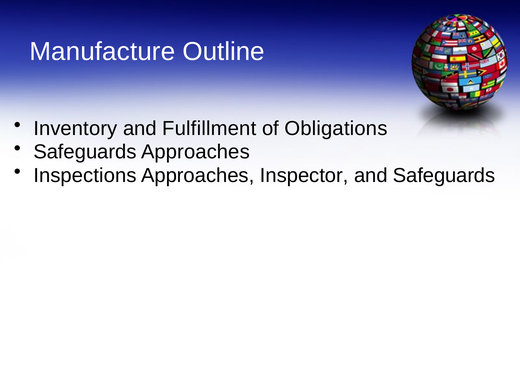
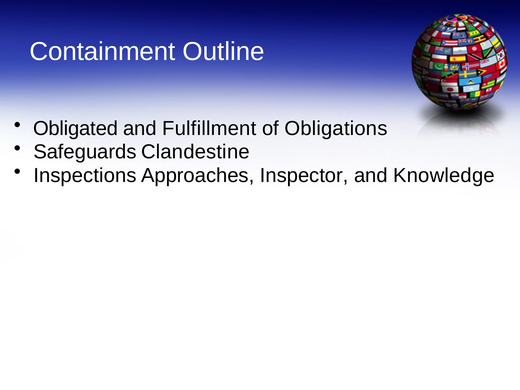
Manufacture: Manufacture -> Containment
Inventory: Inventory -> Obligated
Safeguards Approaches: Approaches -> Clandestine
and Safeguards: Safeguards -> Knowledge
